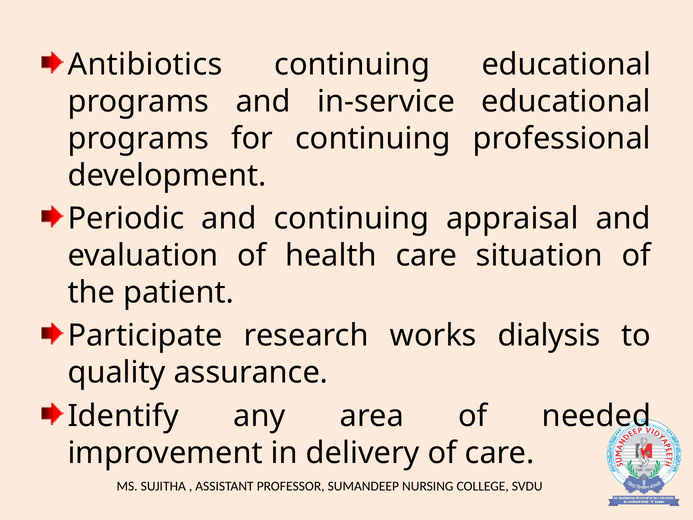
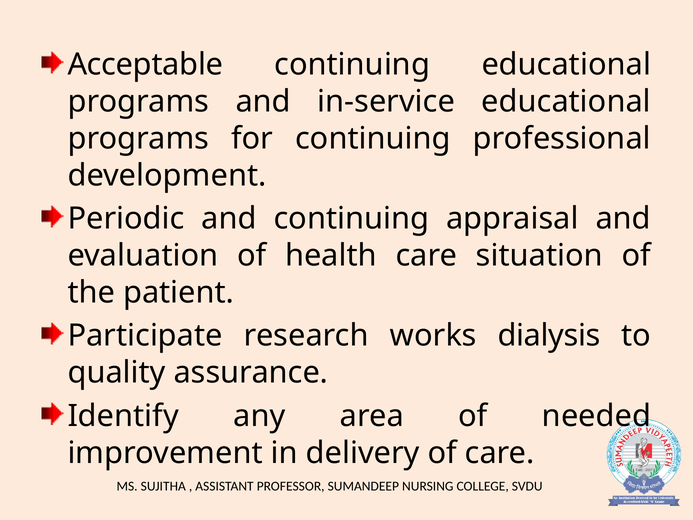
Antibiotics: Antibiotics -> Acceptable
